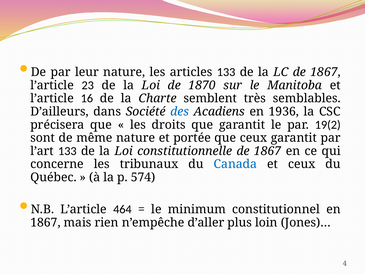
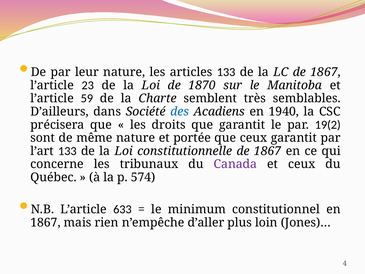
16: 16 -> 59
1936: 1936 -> 1940
Canada colour: blue -> purple
464: 464 -> 633
